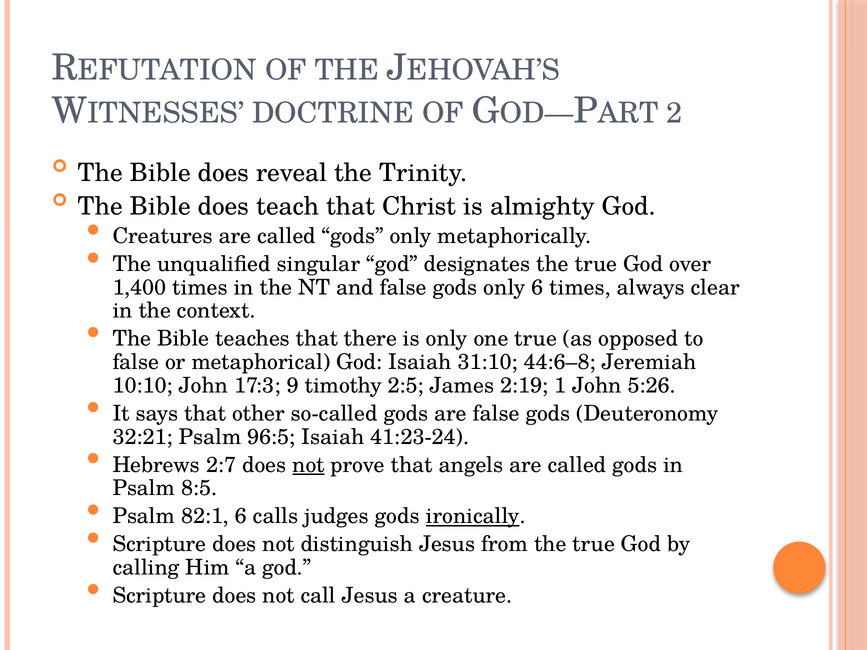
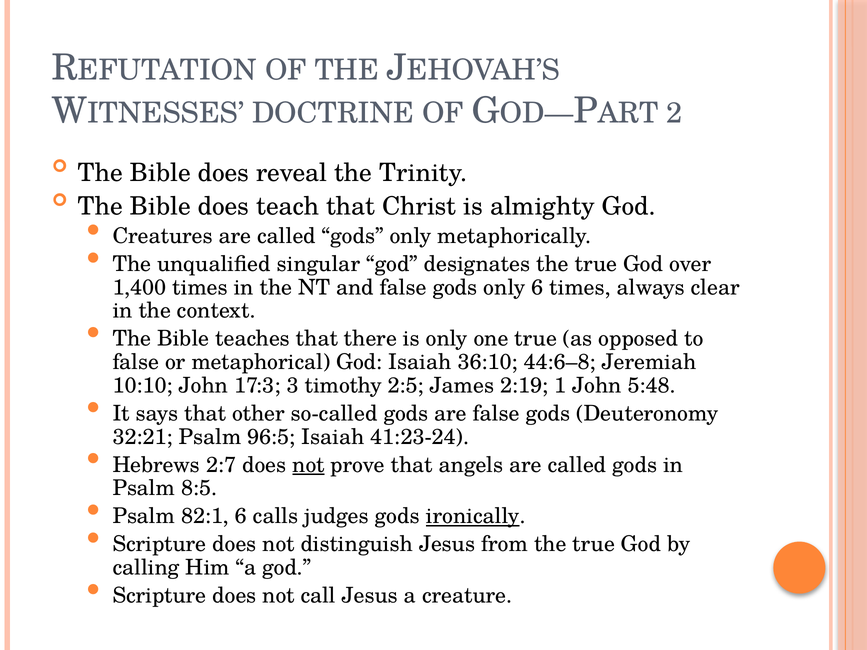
31:10: 31:10 -> 36:10
9: 9 -> 3
5:26: 5:26 -> 5:48
